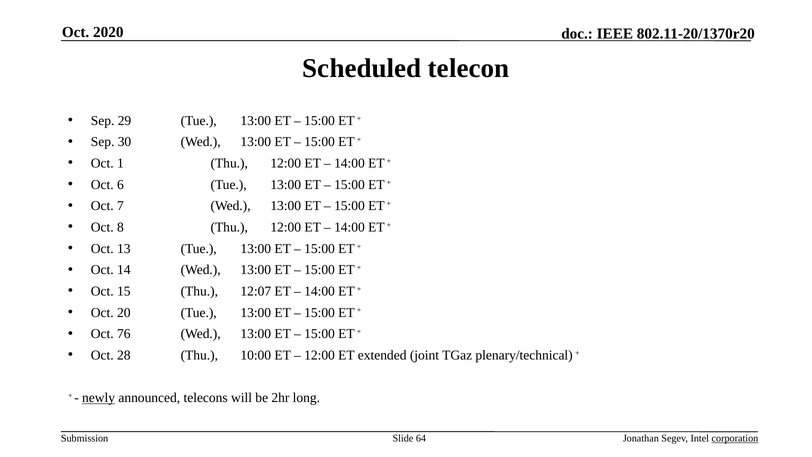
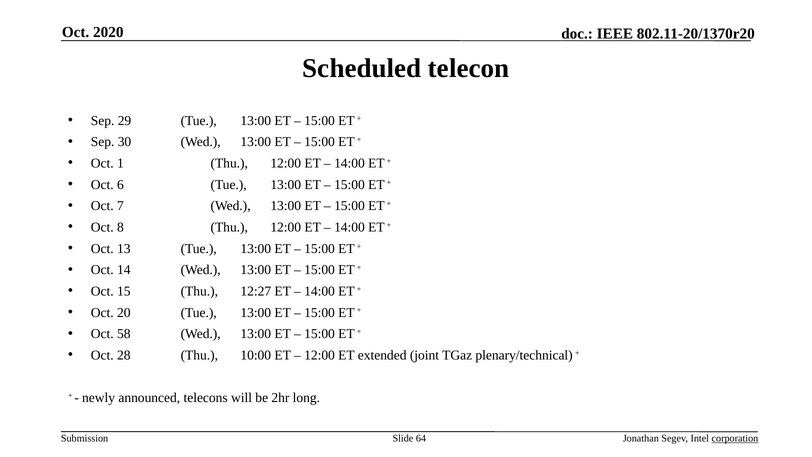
12:07: 12:07 -> 12:27
76: 76 -> 58
newly underline: present -> none
